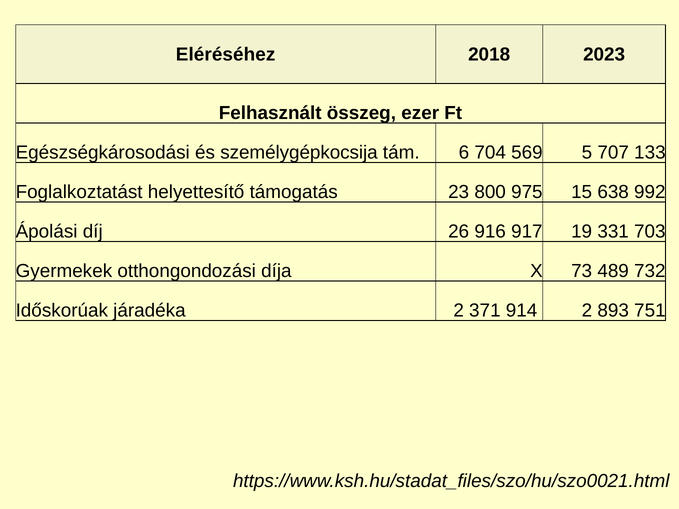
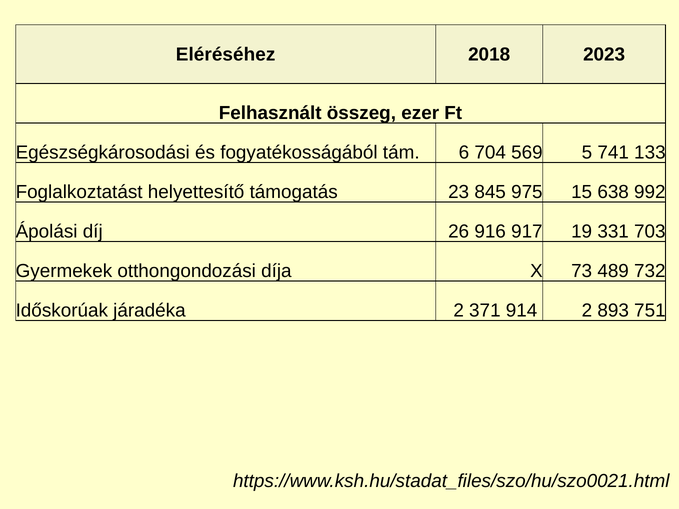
személygépkocsija: személygépkocsija -> fogyatékosságából
707: 707 -> 741
800: 800 -> 845
